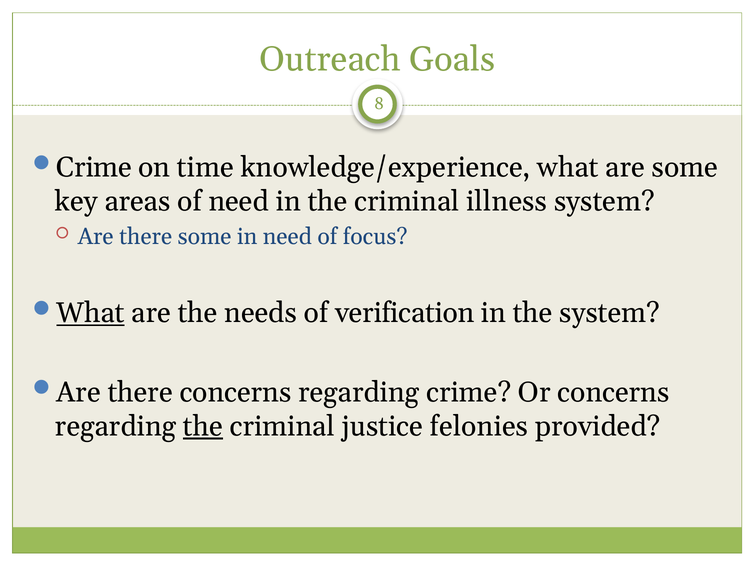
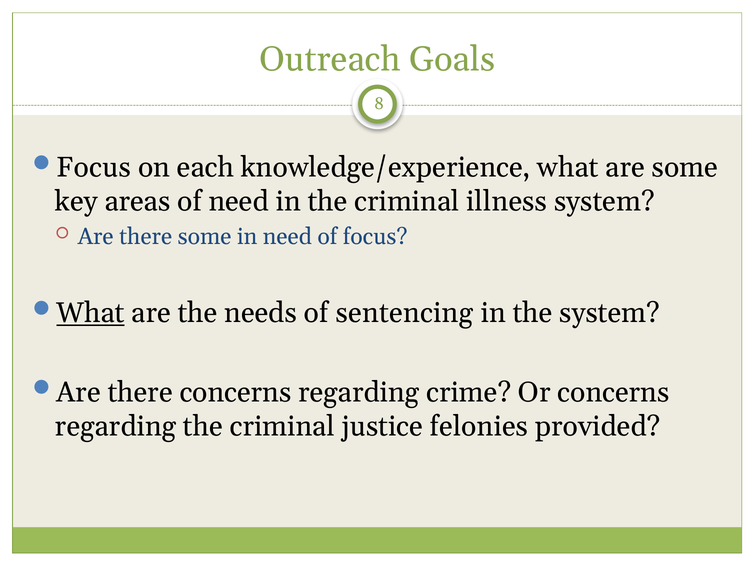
Crime at (94, 167): Crime -> Focus
time: time -> each
verification: verification -> sentencing
the at (203, 426) underline: present -> none
